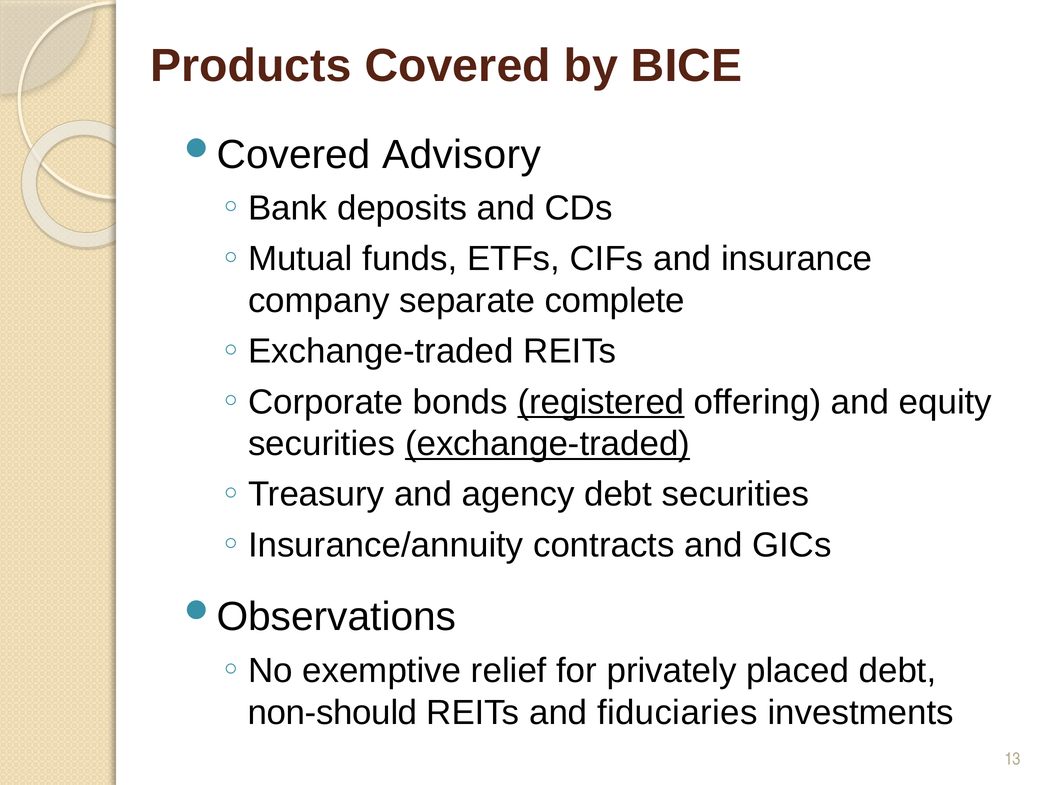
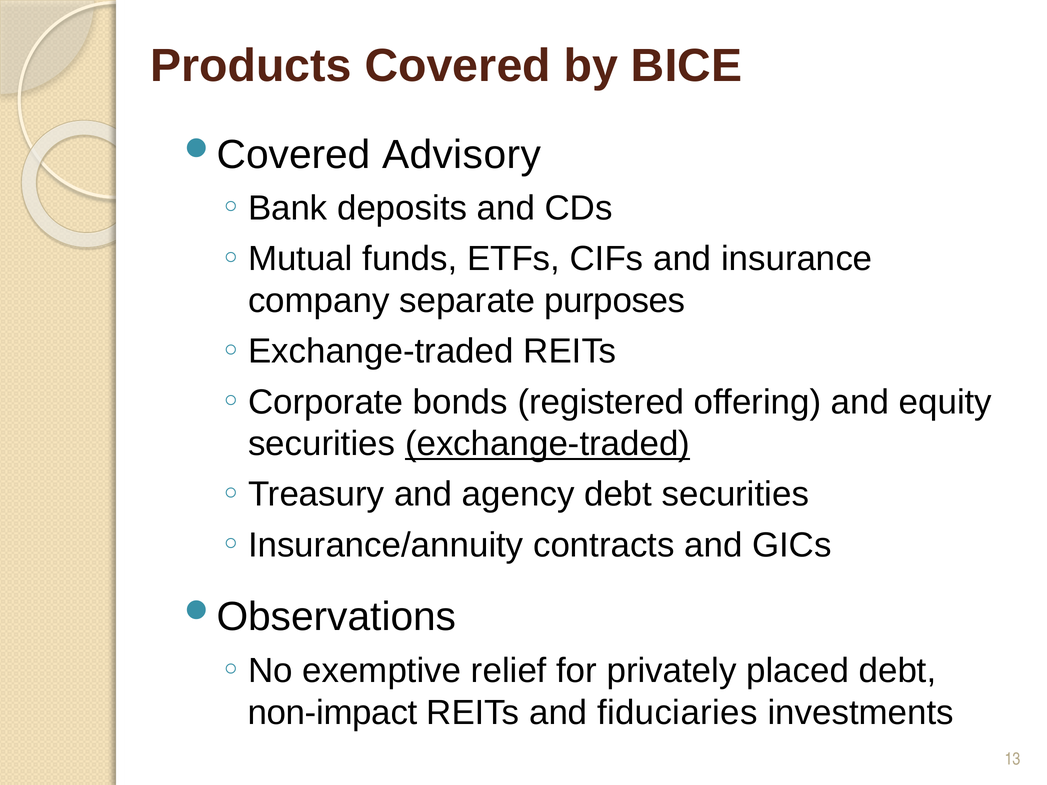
complete: complete -> purposes
registered underline: present -> none
non-should: non-should -> non-impact
